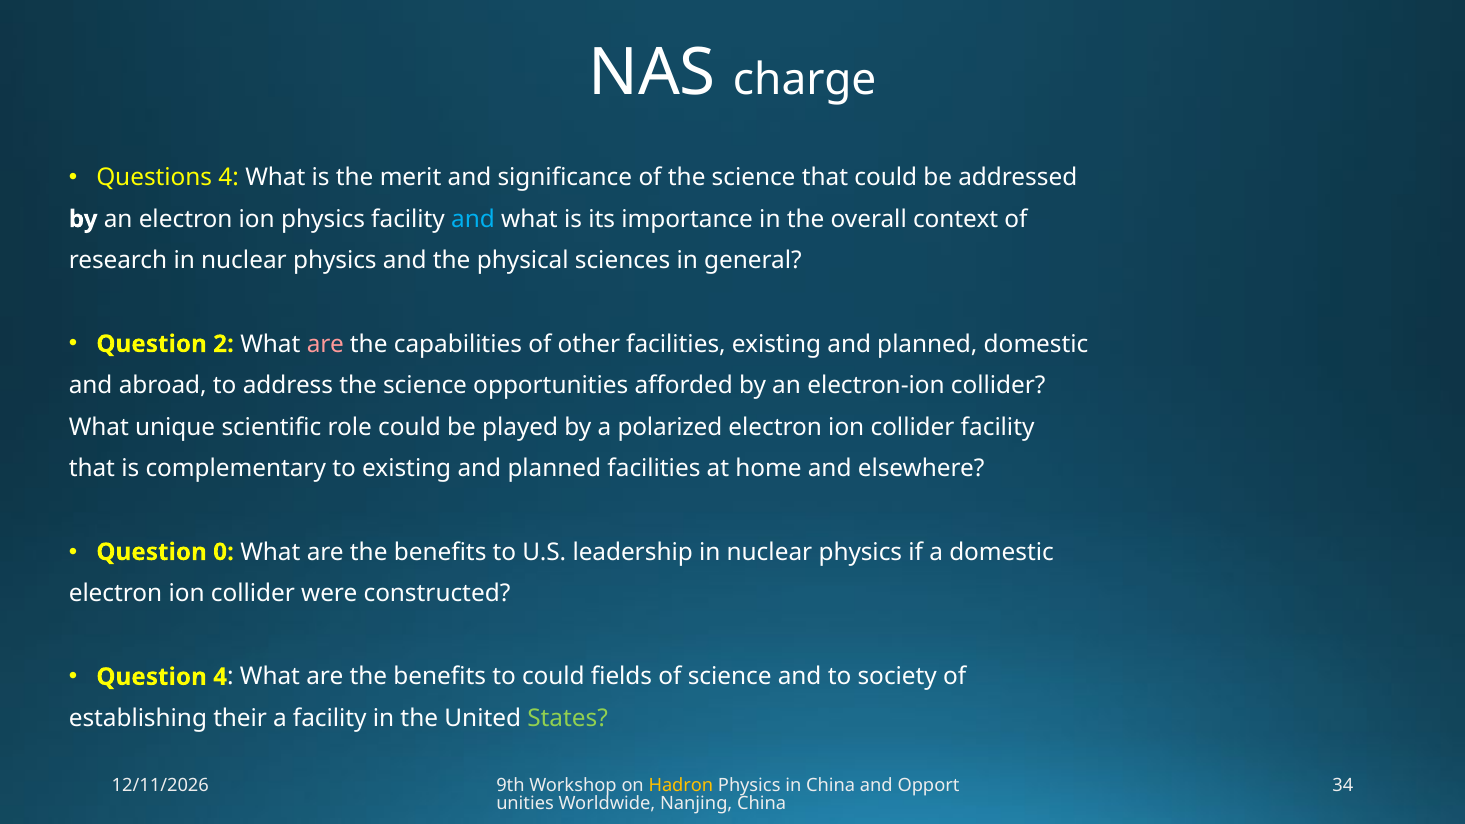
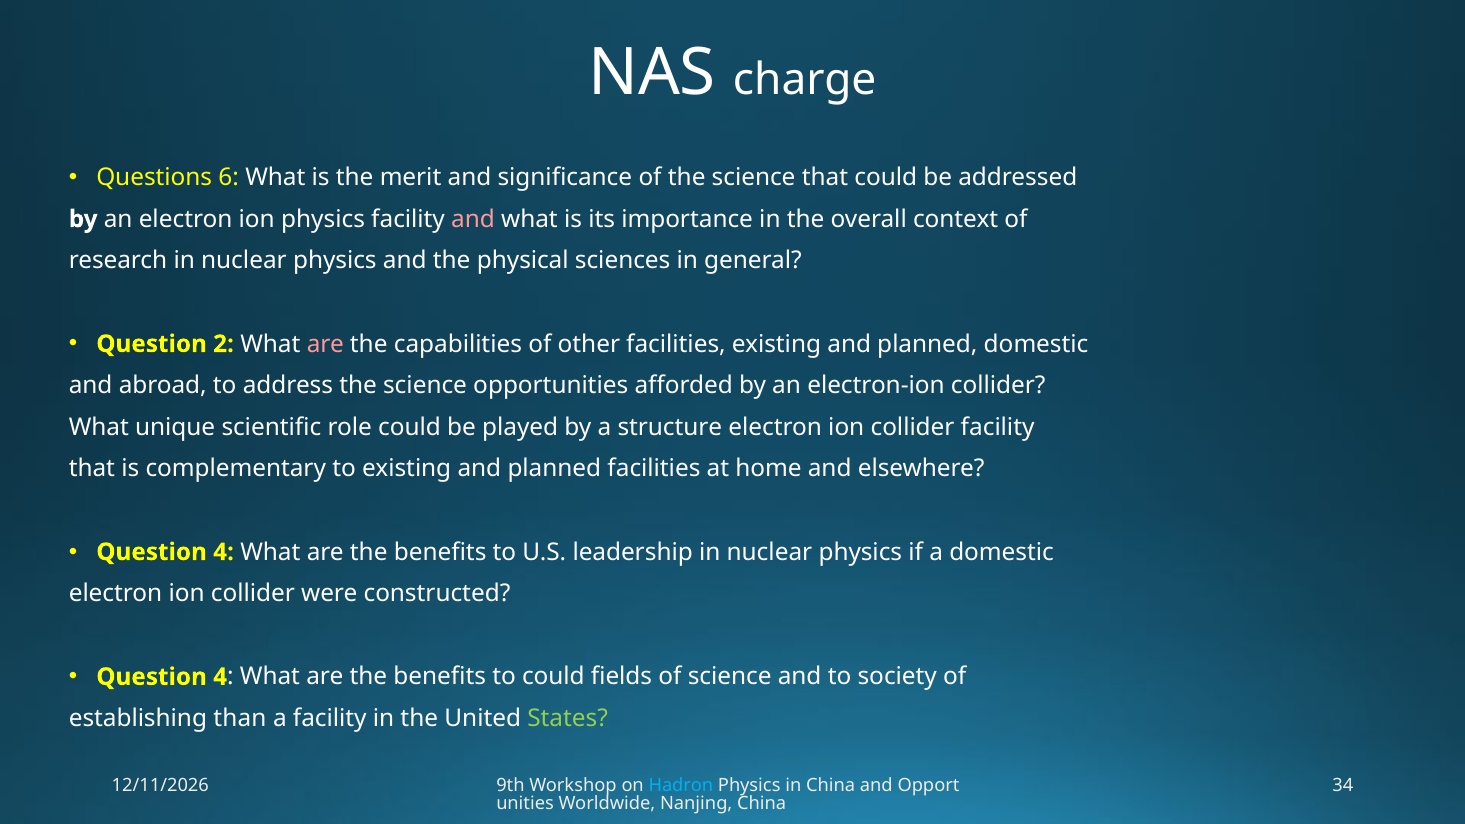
Questions 4: 4 -> 6
and at (473, 219) colour: light blue -> pink
polarized: polarized -> structure
0 at (224, 552): 0 -> 4
their: their -> than
Hadron colour: yellow -> light blue
